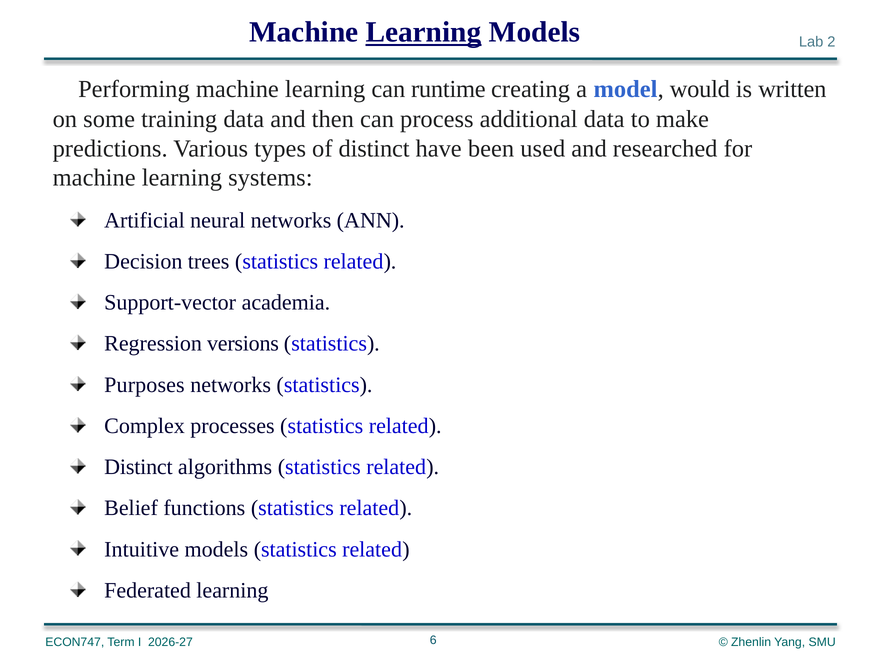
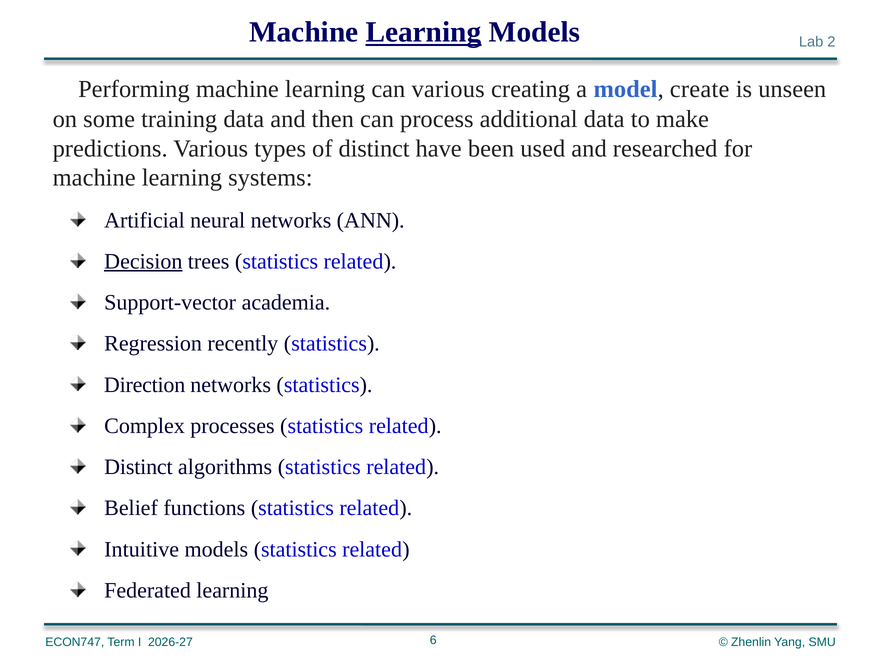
can runtime: runtime -> various
would: would -> create
written: written -> unseen
Decision underline: none -> present
versions: versions -> recently
Purposes: Purposes -> Direction
